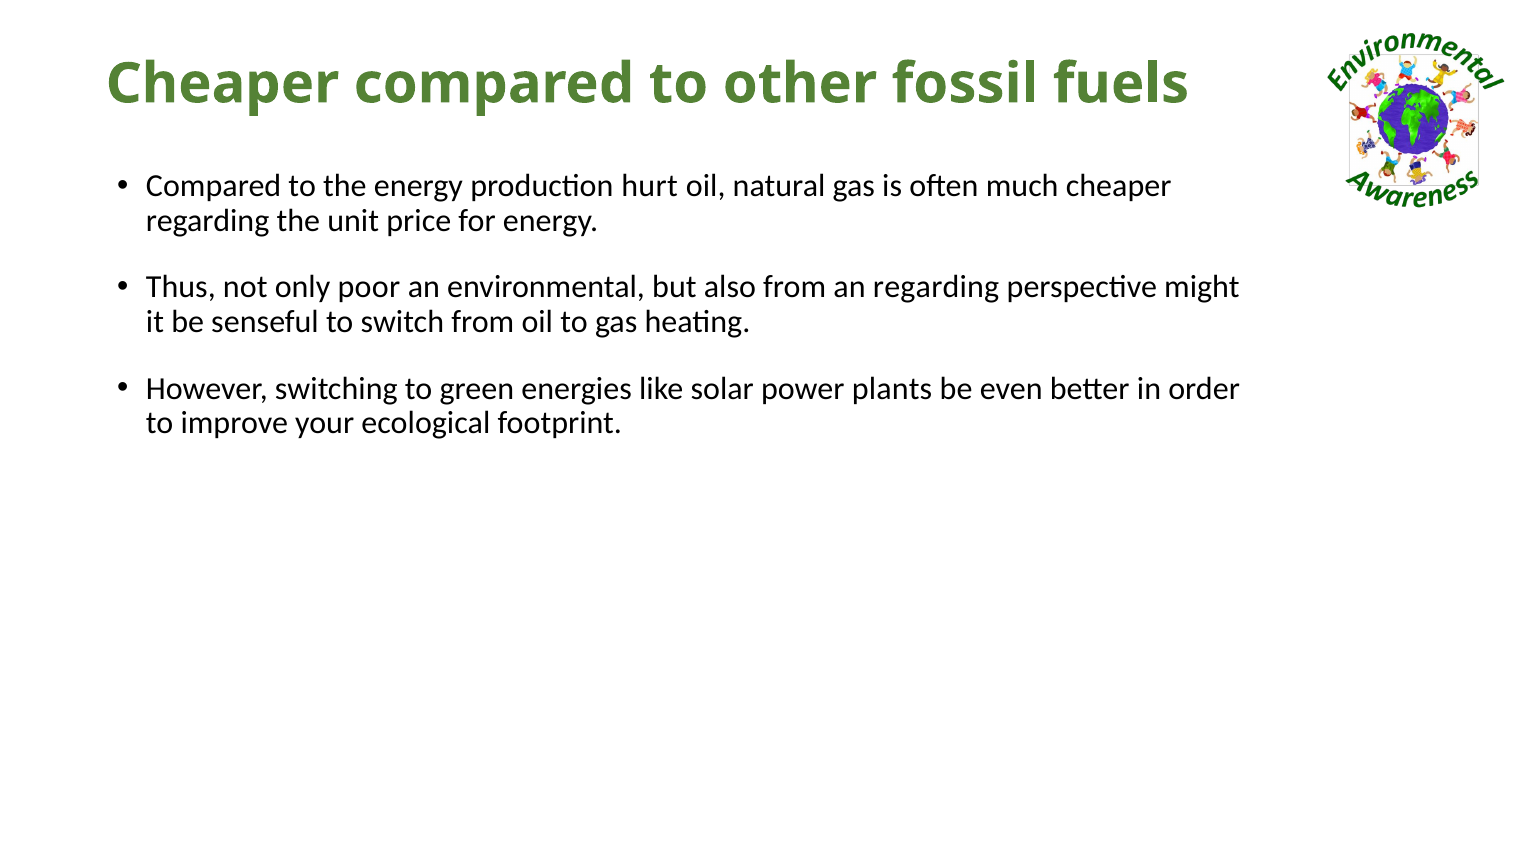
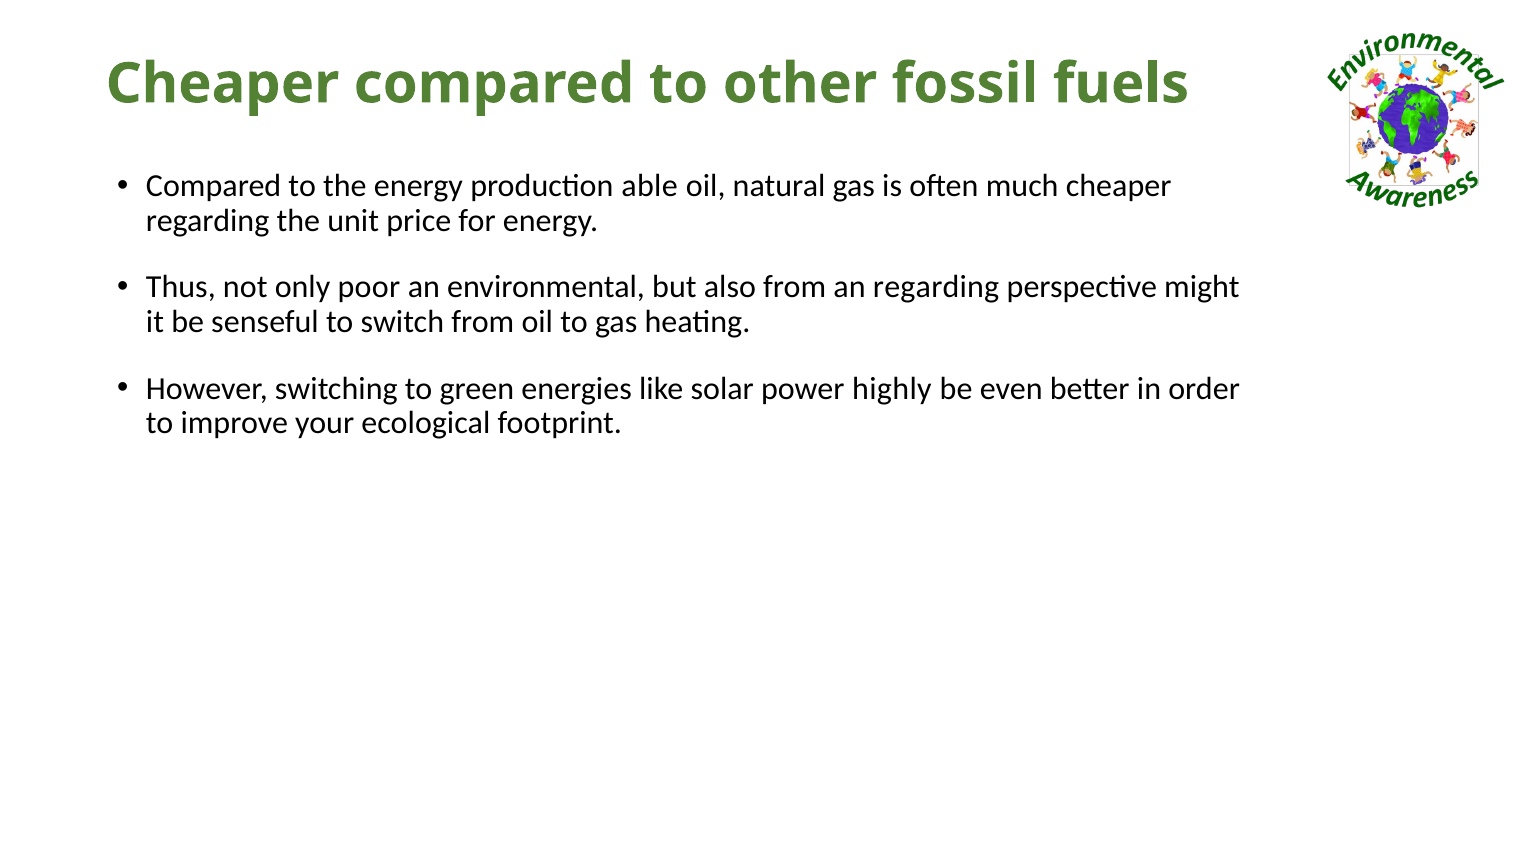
hurt: hurt -> able
plants: plants -> highly
